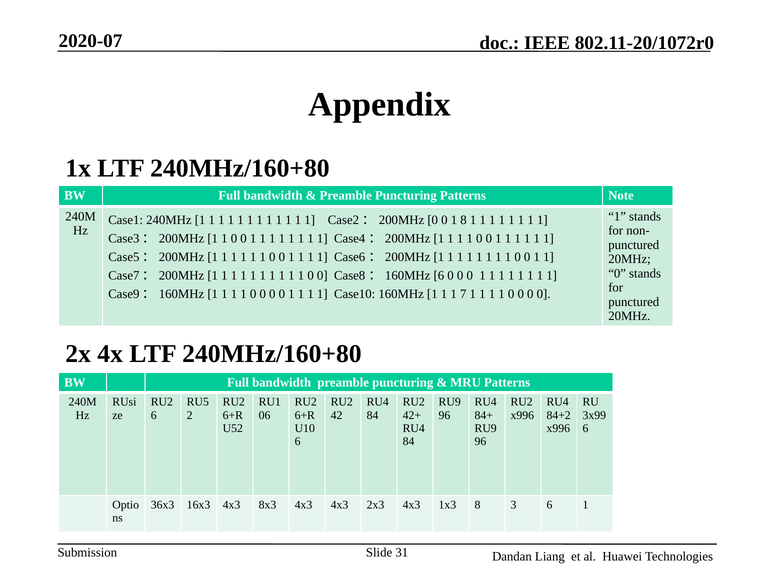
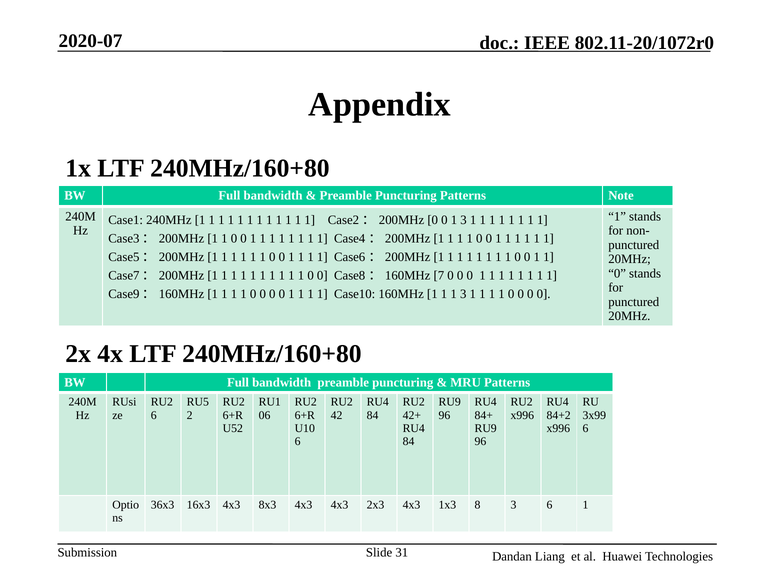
0 1 8: 8 -> 3
160MHz 6: 6 -> 7
1 1 7: 7 -> 3
